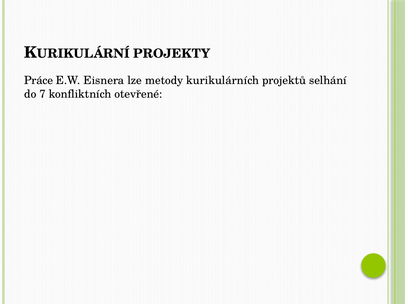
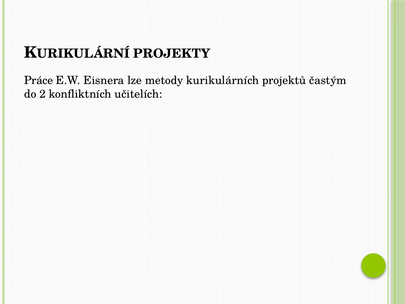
selhání: selhání -> častým
7: 7 -> 2
otevřené: otevřené -> učitelích
